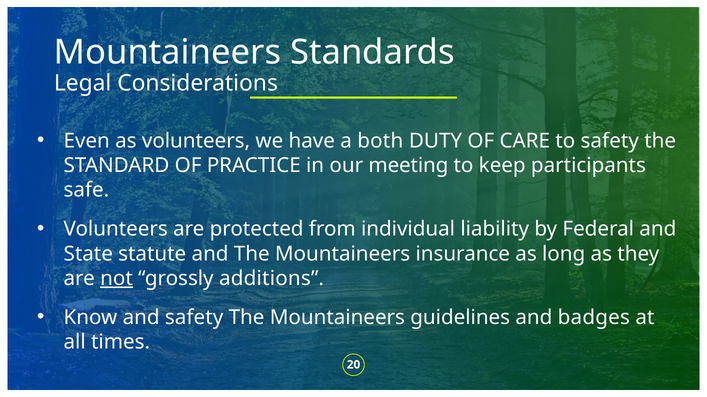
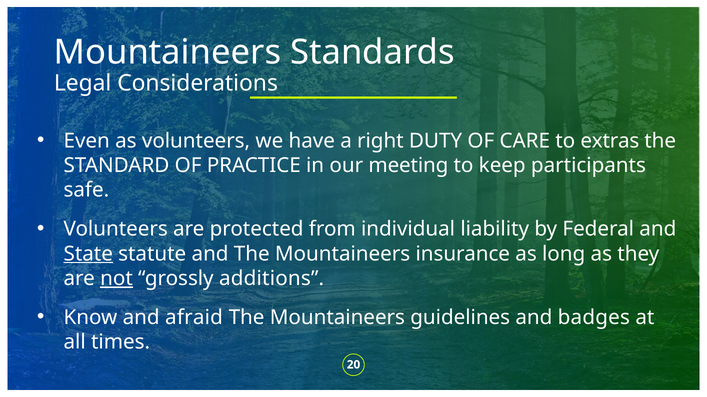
both: both -> right
to safety: safety -> extras
State underline: none -> present
and safety: safety -> afraid
